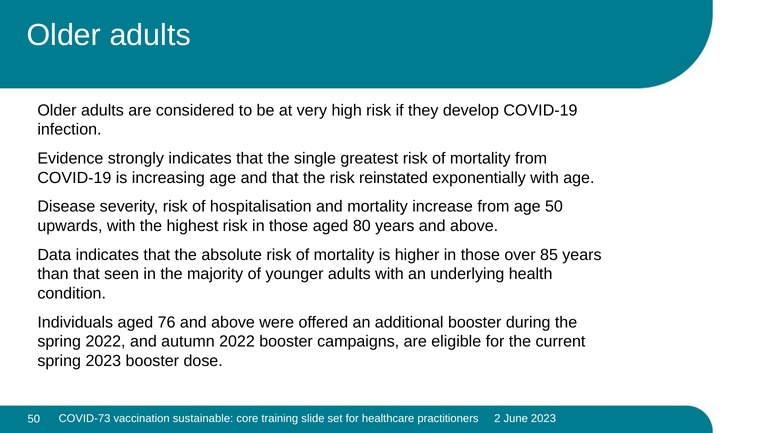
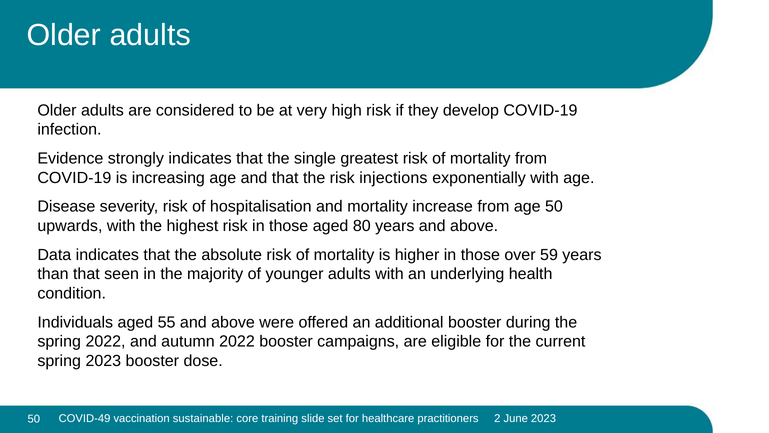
reinstated: reinstated -> injections
85: 85 -> 59
76: 76 -> 55
COVID-73: COVID-73 -> COVID-49
